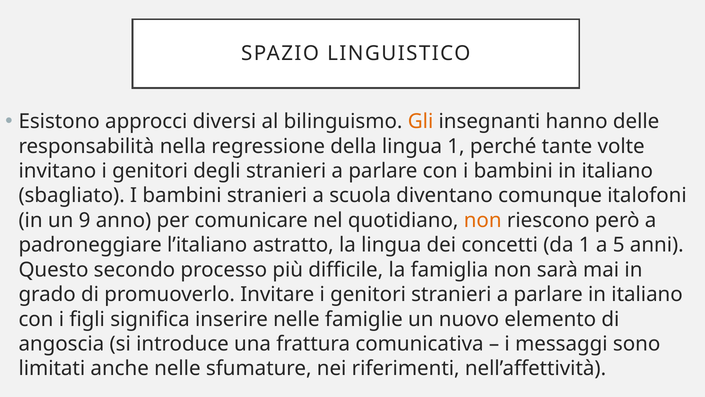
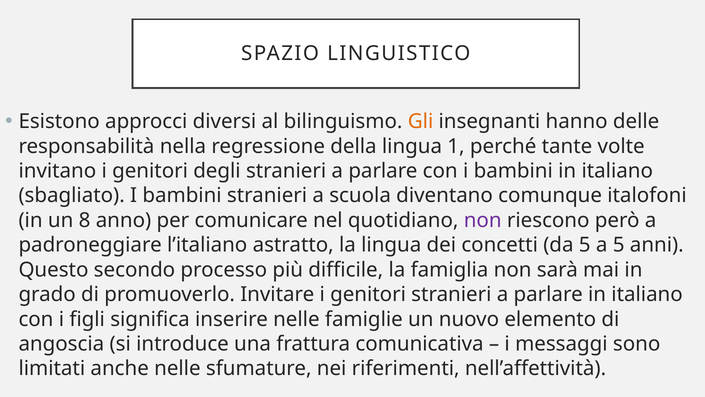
9: 9 -> 8
non at (483, 220) colour: orange -> purple
da 1: 1 -> 5
